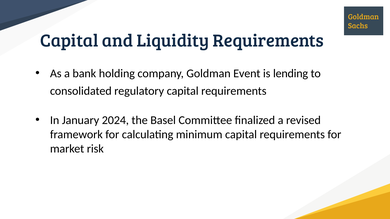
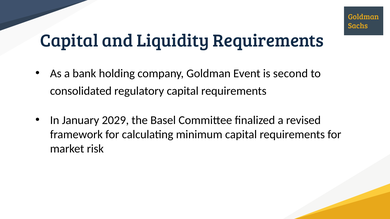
lending: lending -> second
2024: 2024 -> 2029
